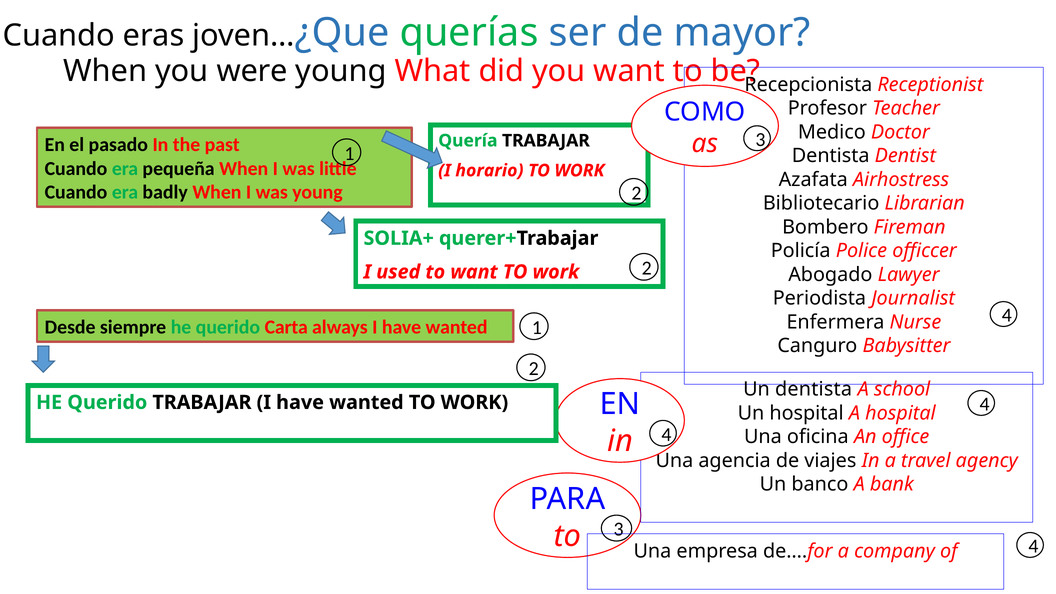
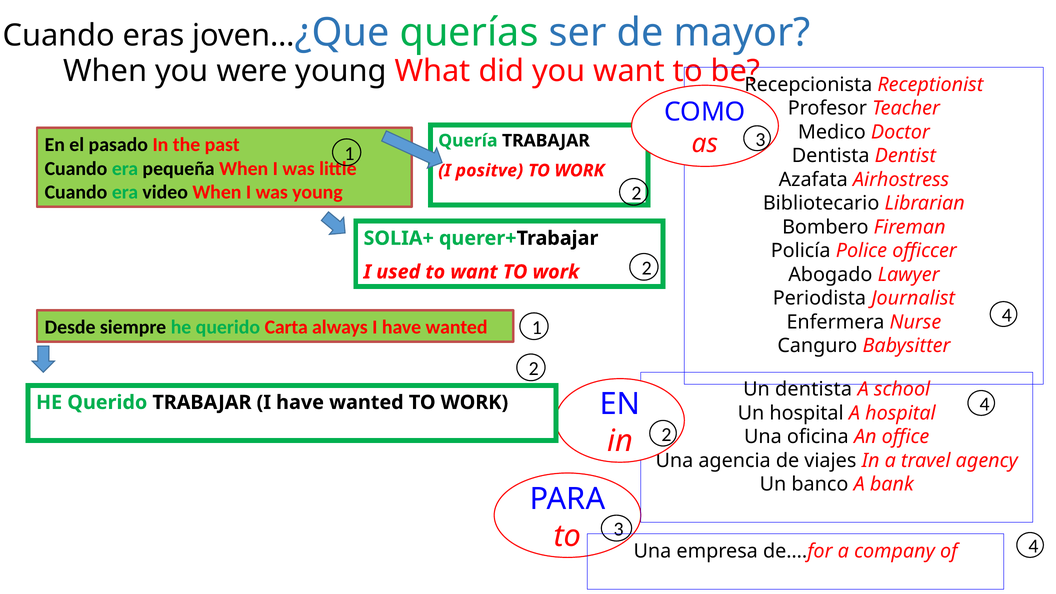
horario: horario -> positve
badly: badly -> video
in 4: 4 -> 2
